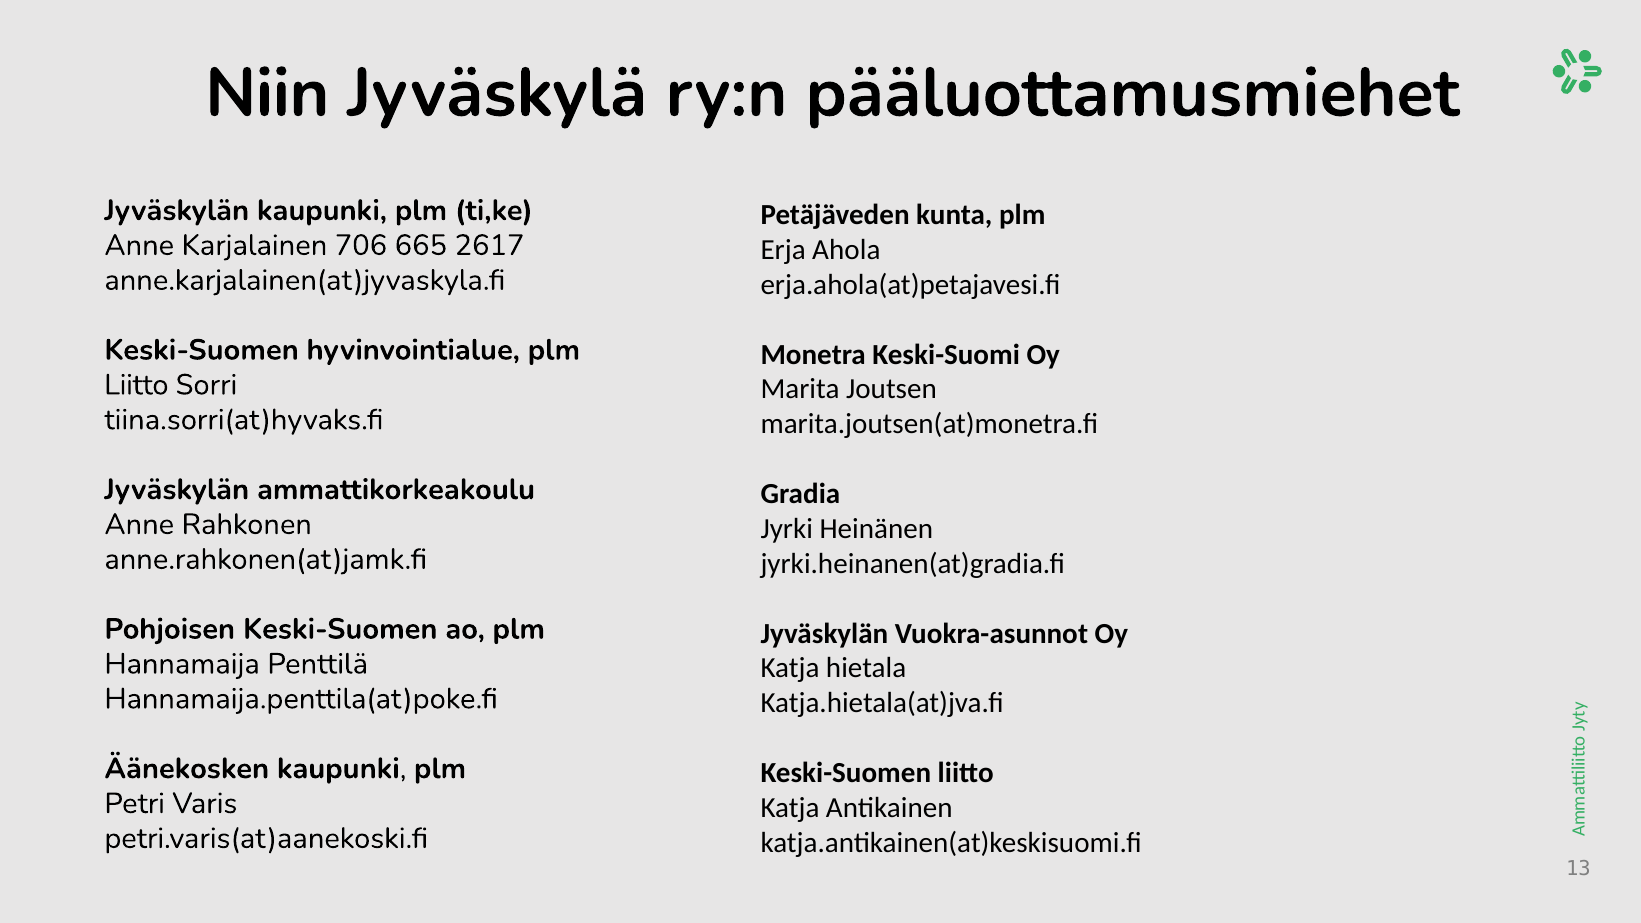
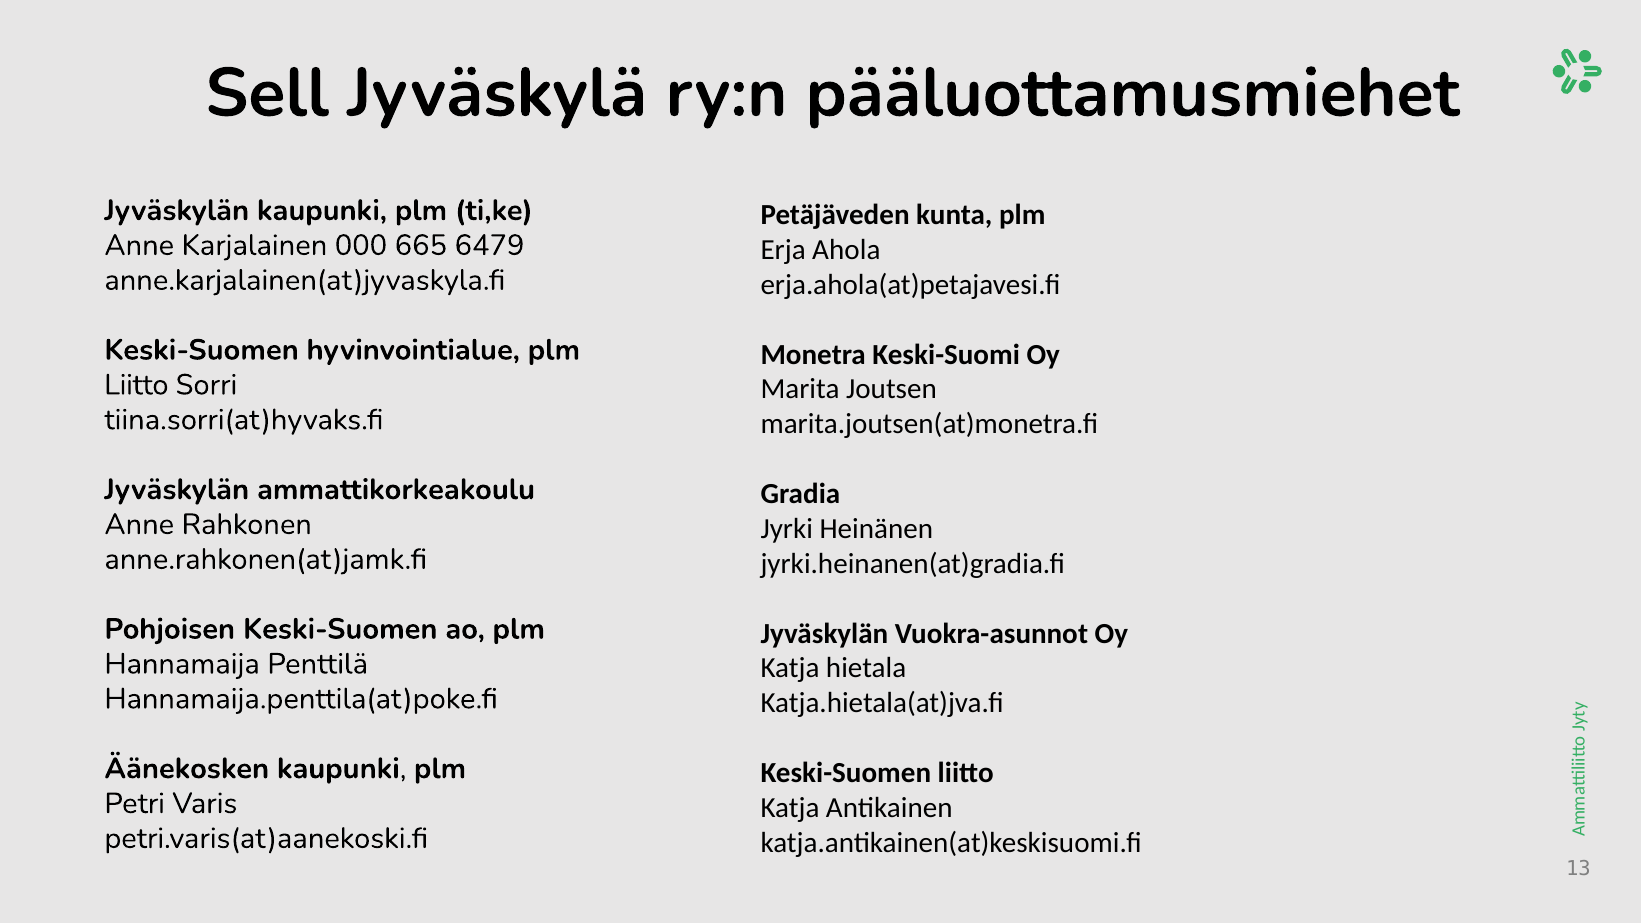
Niin: Niin -> Sell
706: 706 -> 000
2617: 2617 -> 6479
